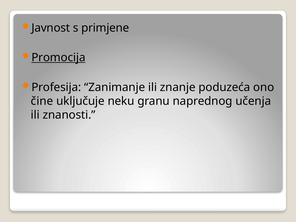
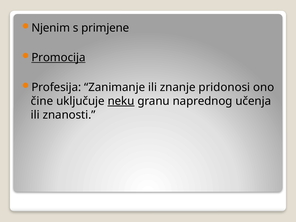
Javnost: Javnost -> Njenim
poduzeća: poduzeća -> pridonosi
neku underline: none -> present
